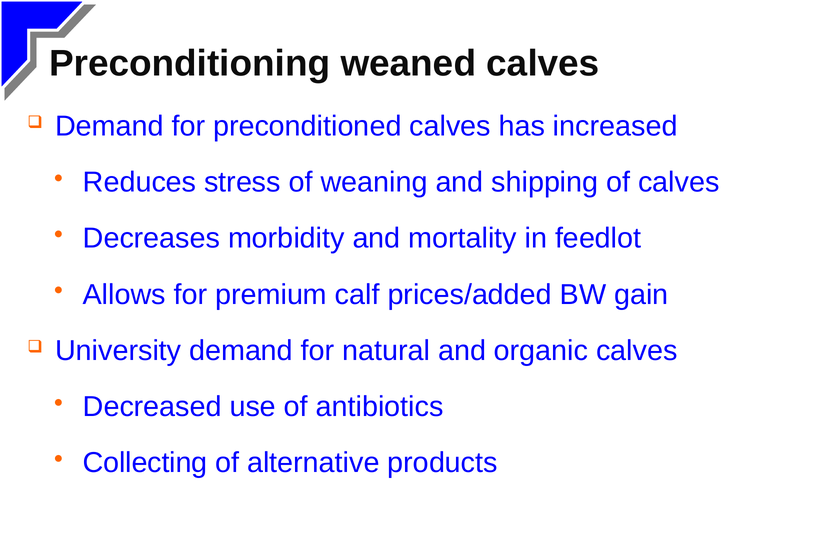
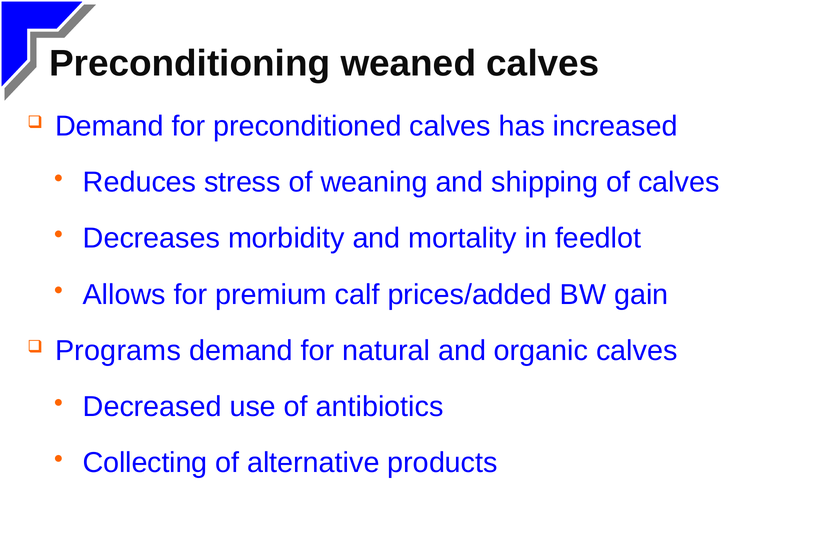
University: University -> Programs
